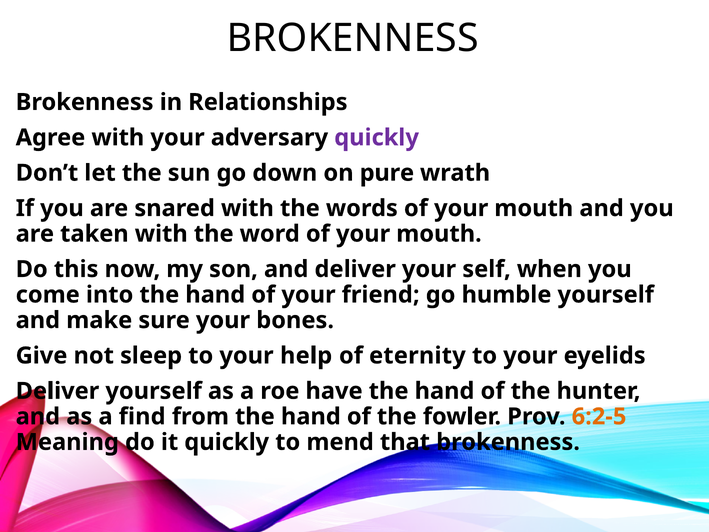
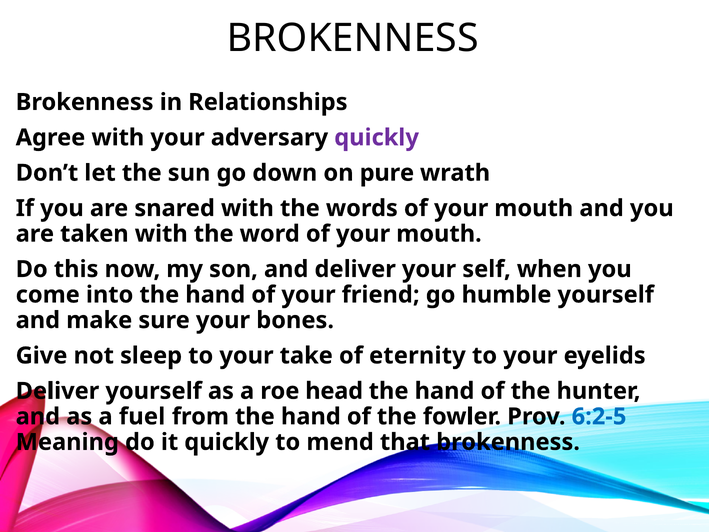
help: help -> take
have: have -> head
find: find -> fuel
6:2-5 colour: orange -> blue
